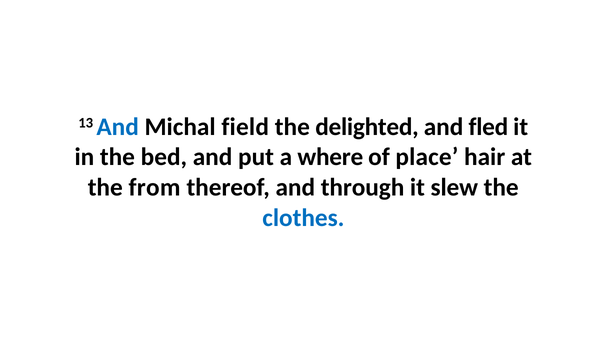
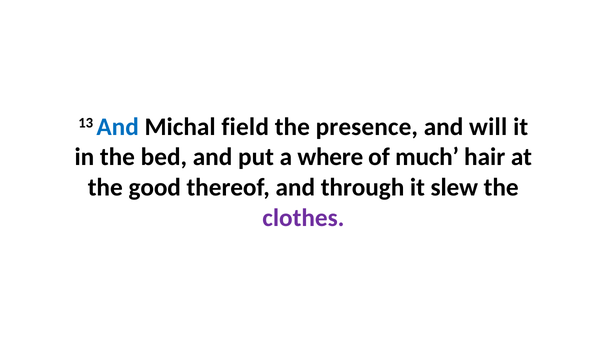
delighted: delighted -> presence
fled: fled -> will
place: place -> much
from: from -> good
clothes colour: blue -> purple
